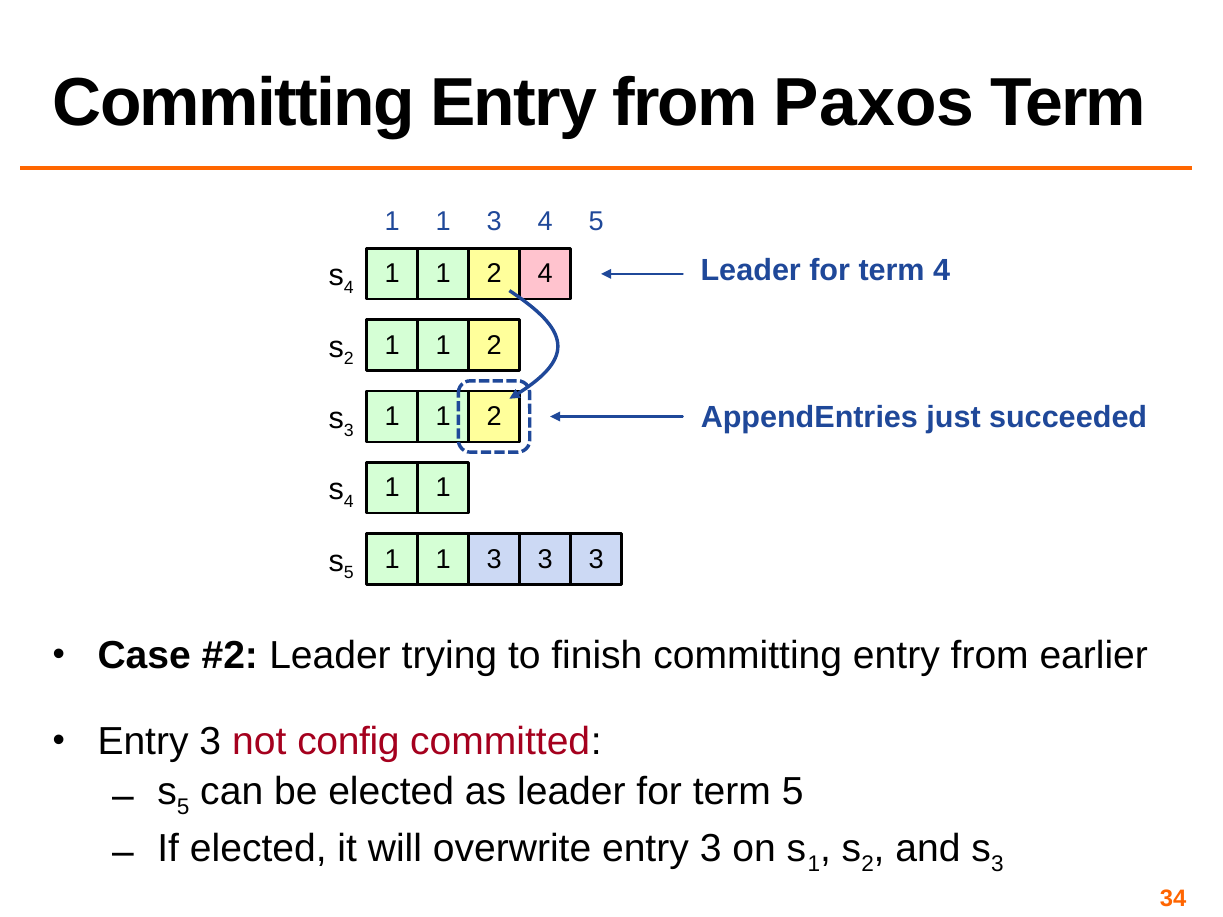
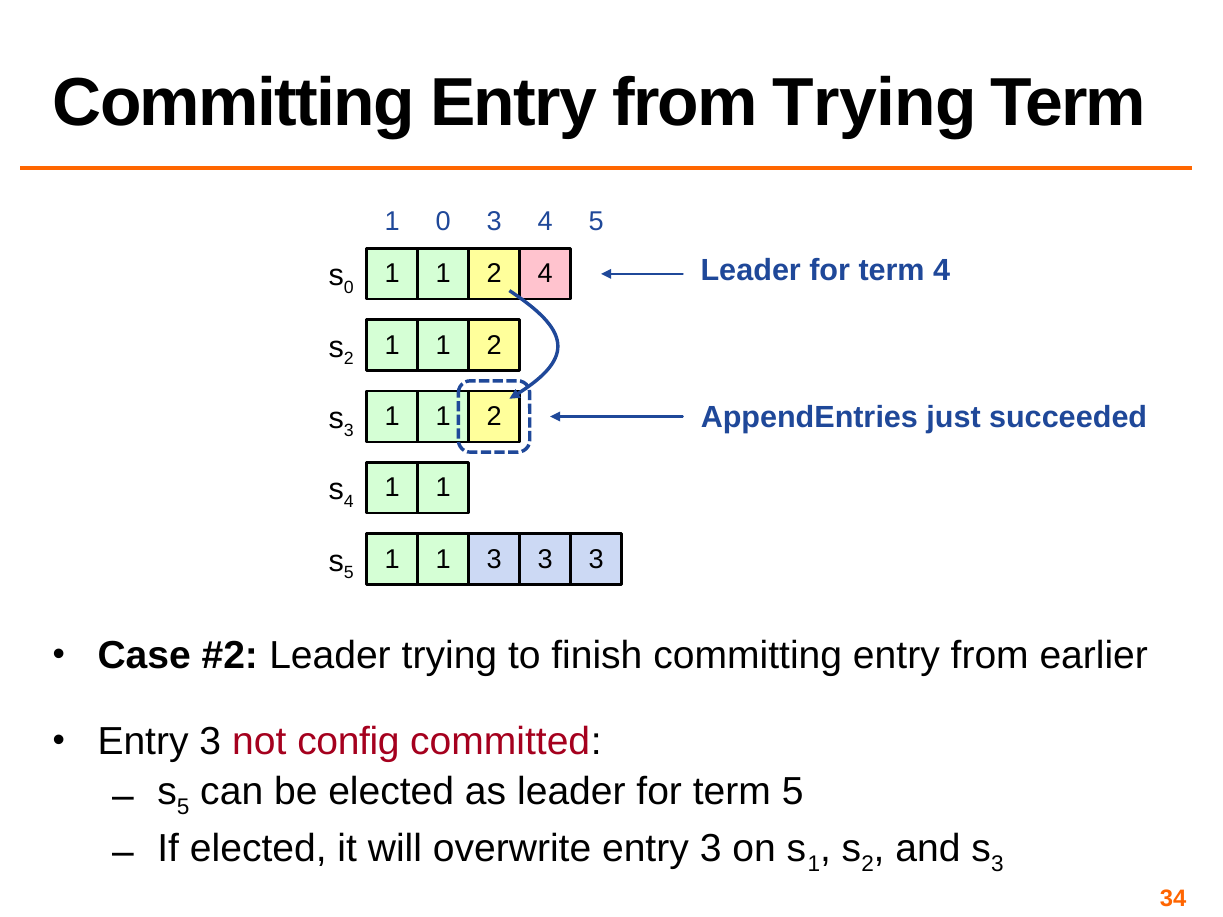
from Paxos: Paxos -> Trying
1 at (443, 222): 1 -> 0
4 at (349, 288): 4 -> 0
